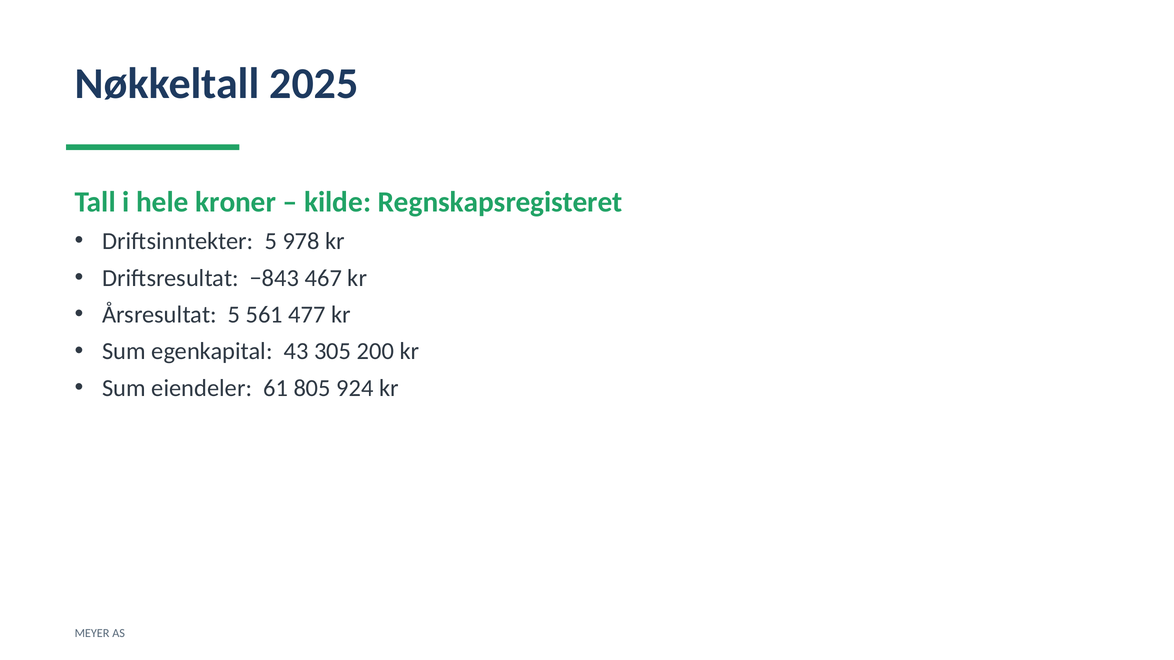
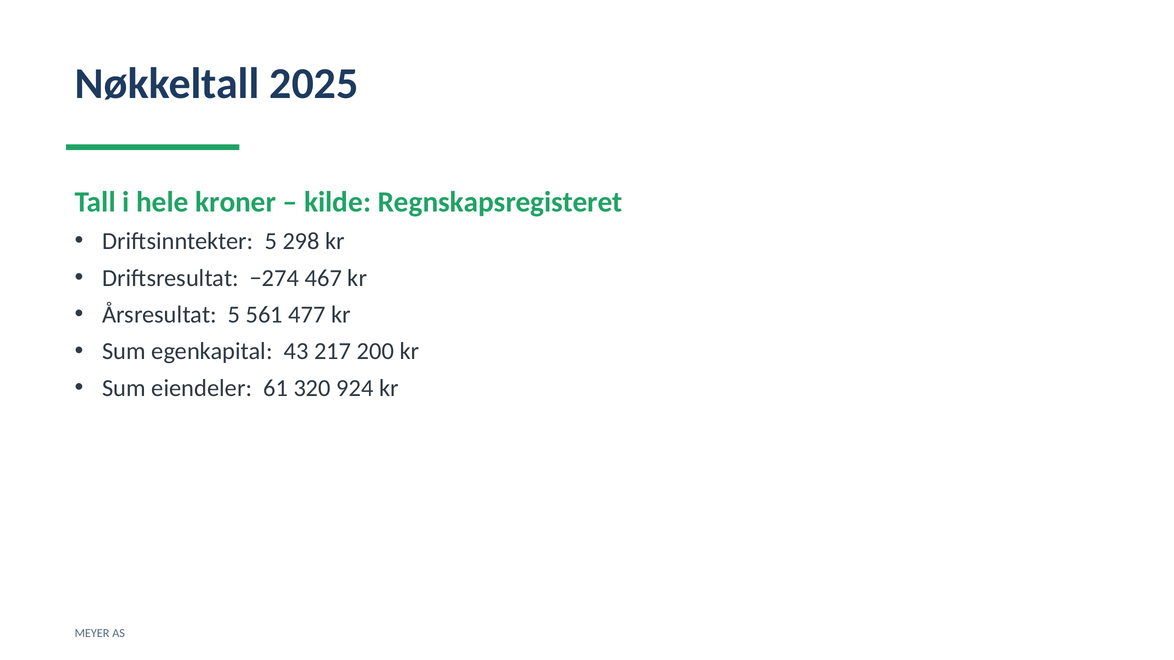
978: 978 -> 298
−843: −843 -> −274
305: 305 -> 217
805: 805 -> 320
